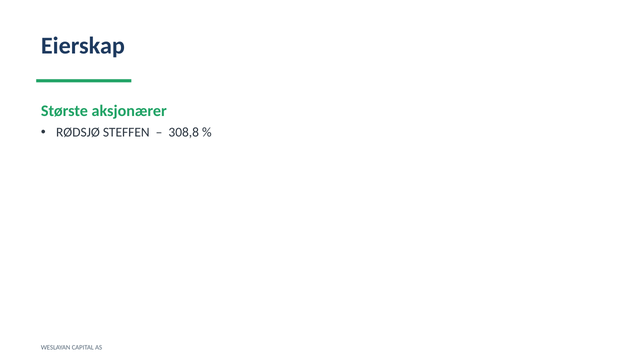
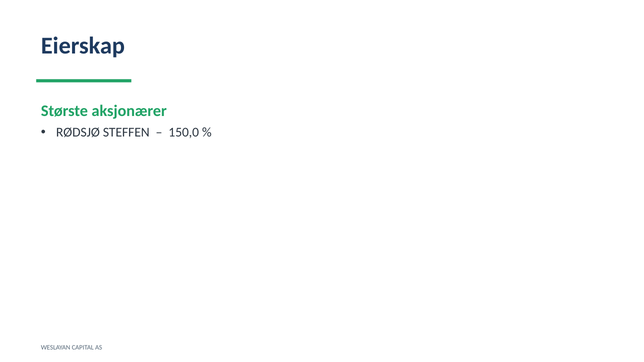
308,8: 308,8 -> 150,0
